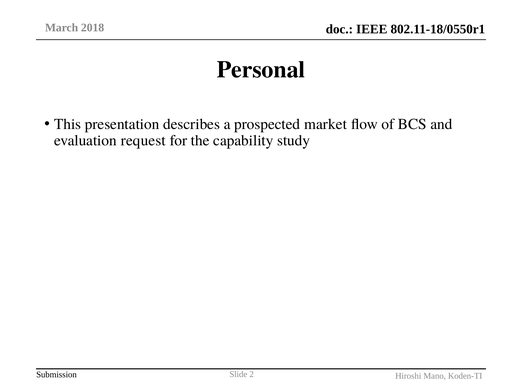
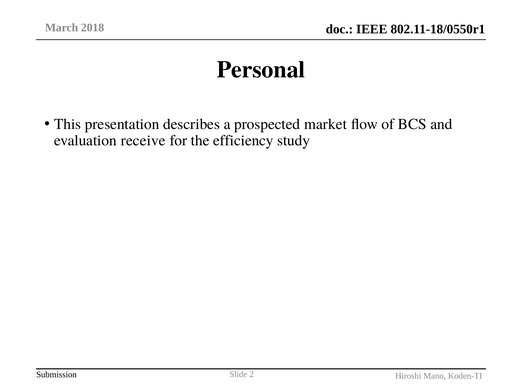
request: request -> receive
capability: capability -> efficiency
